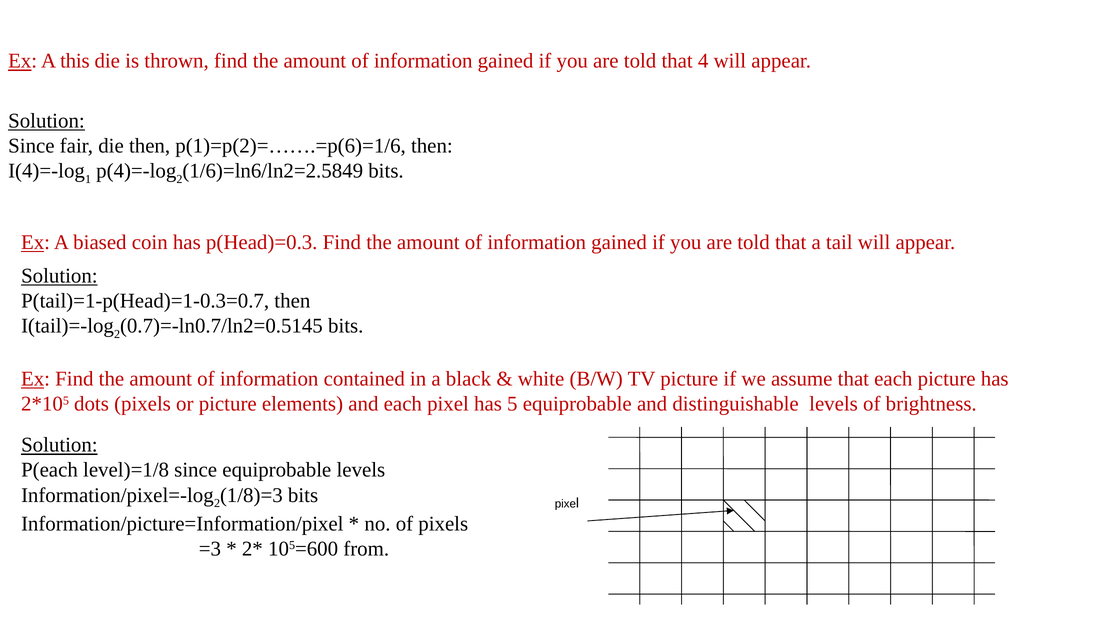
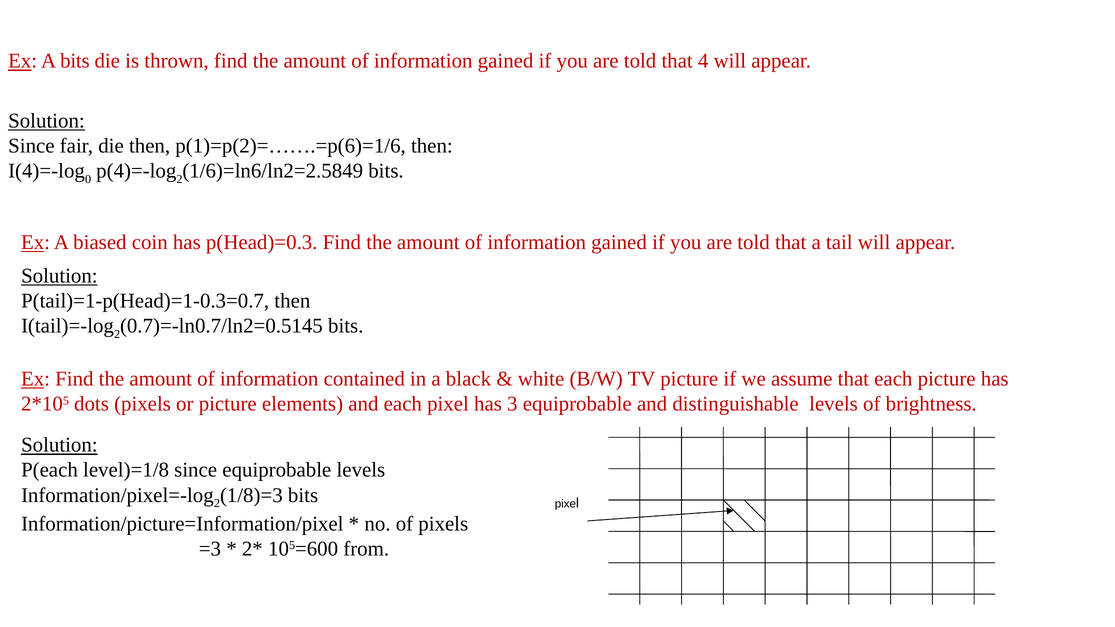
A this: this -> bits
1: 1 -> 0
5: 5 -> 3
